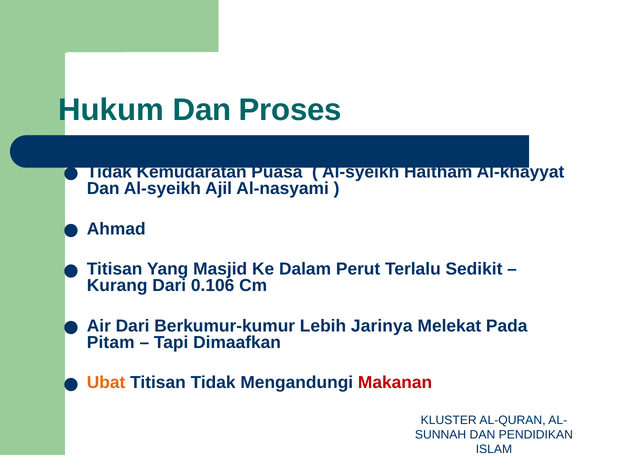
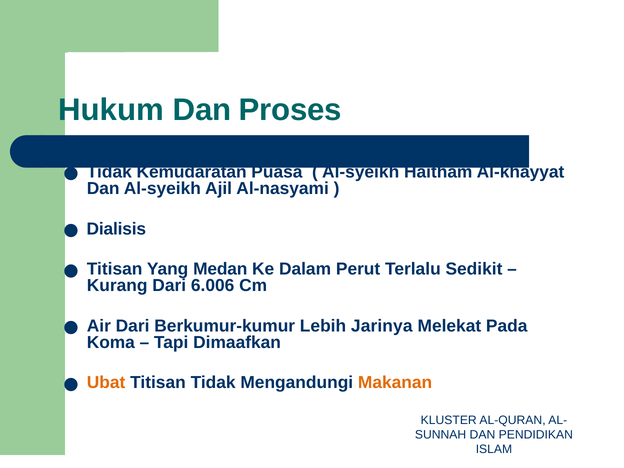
Ahmad: Ahmad -> Dialisis
Masjid: Masjid -> Medan
0.106: 0.106 -> 6.006
Pitam: Pitam -> Koma
Makanan colour: red -> orange
